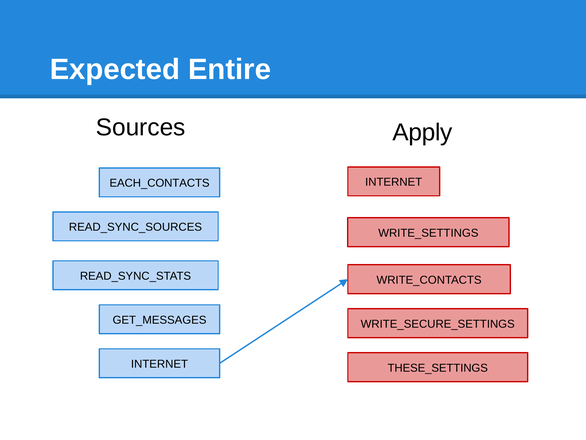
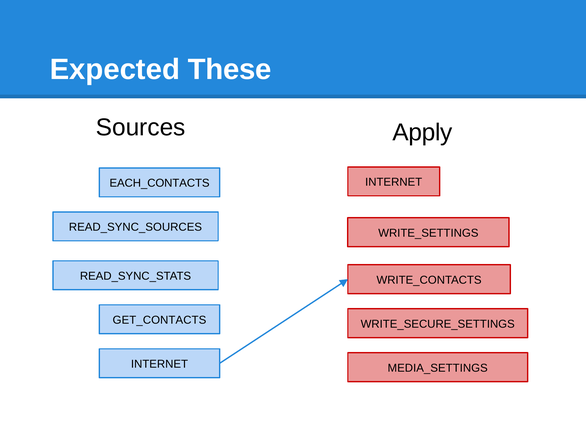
Entire: Entire -> These
GET_MESSAGES: GET_MESSAGES -> GET_CONTACTS
THESE_SETTINGS: THESE_SETTINGS -> MEDIA_SETTINGS
